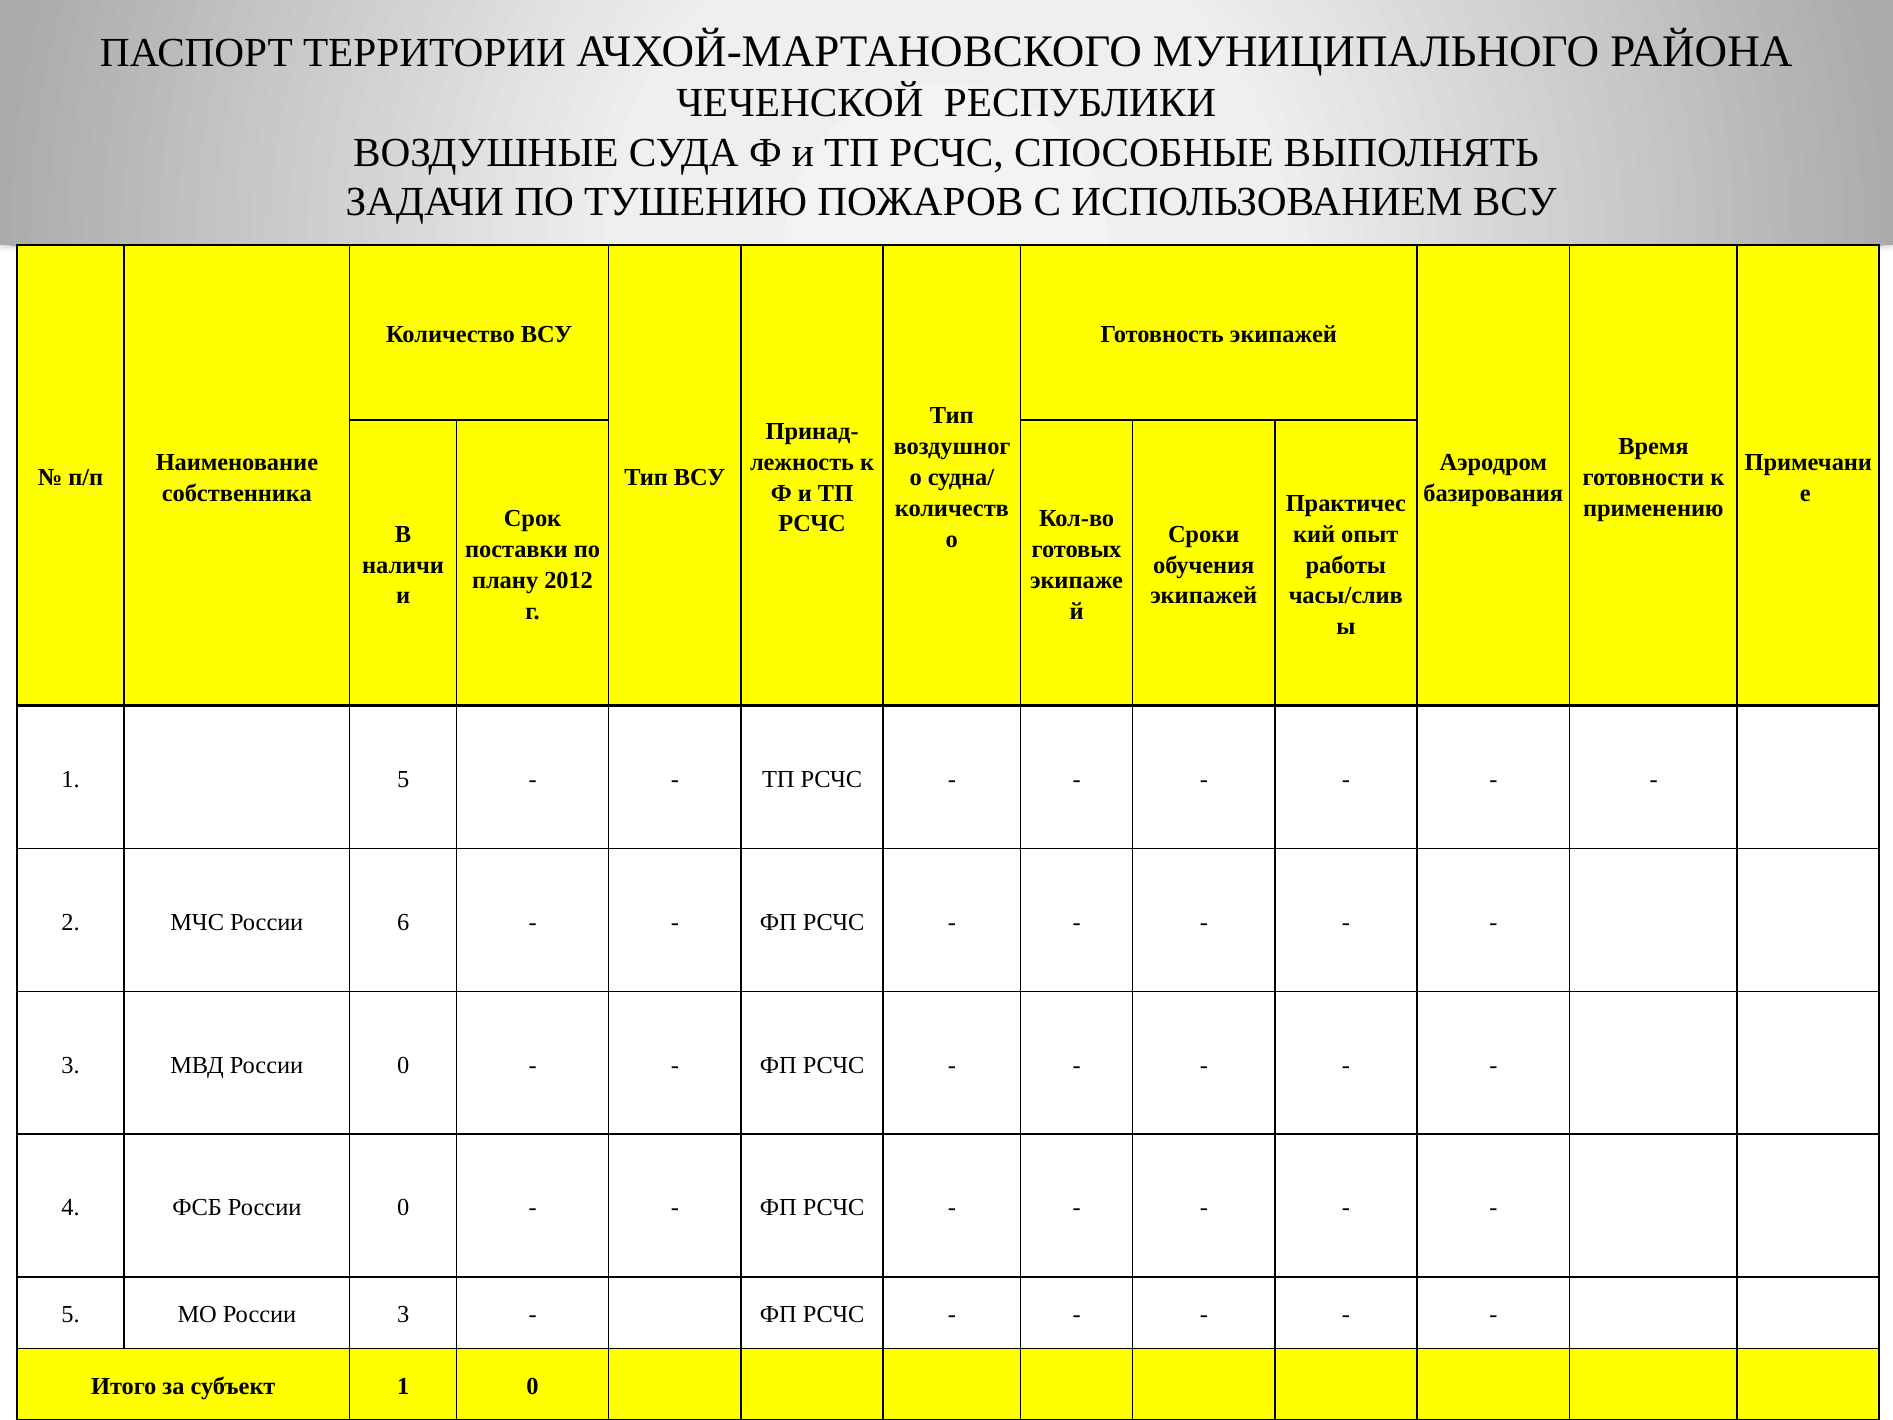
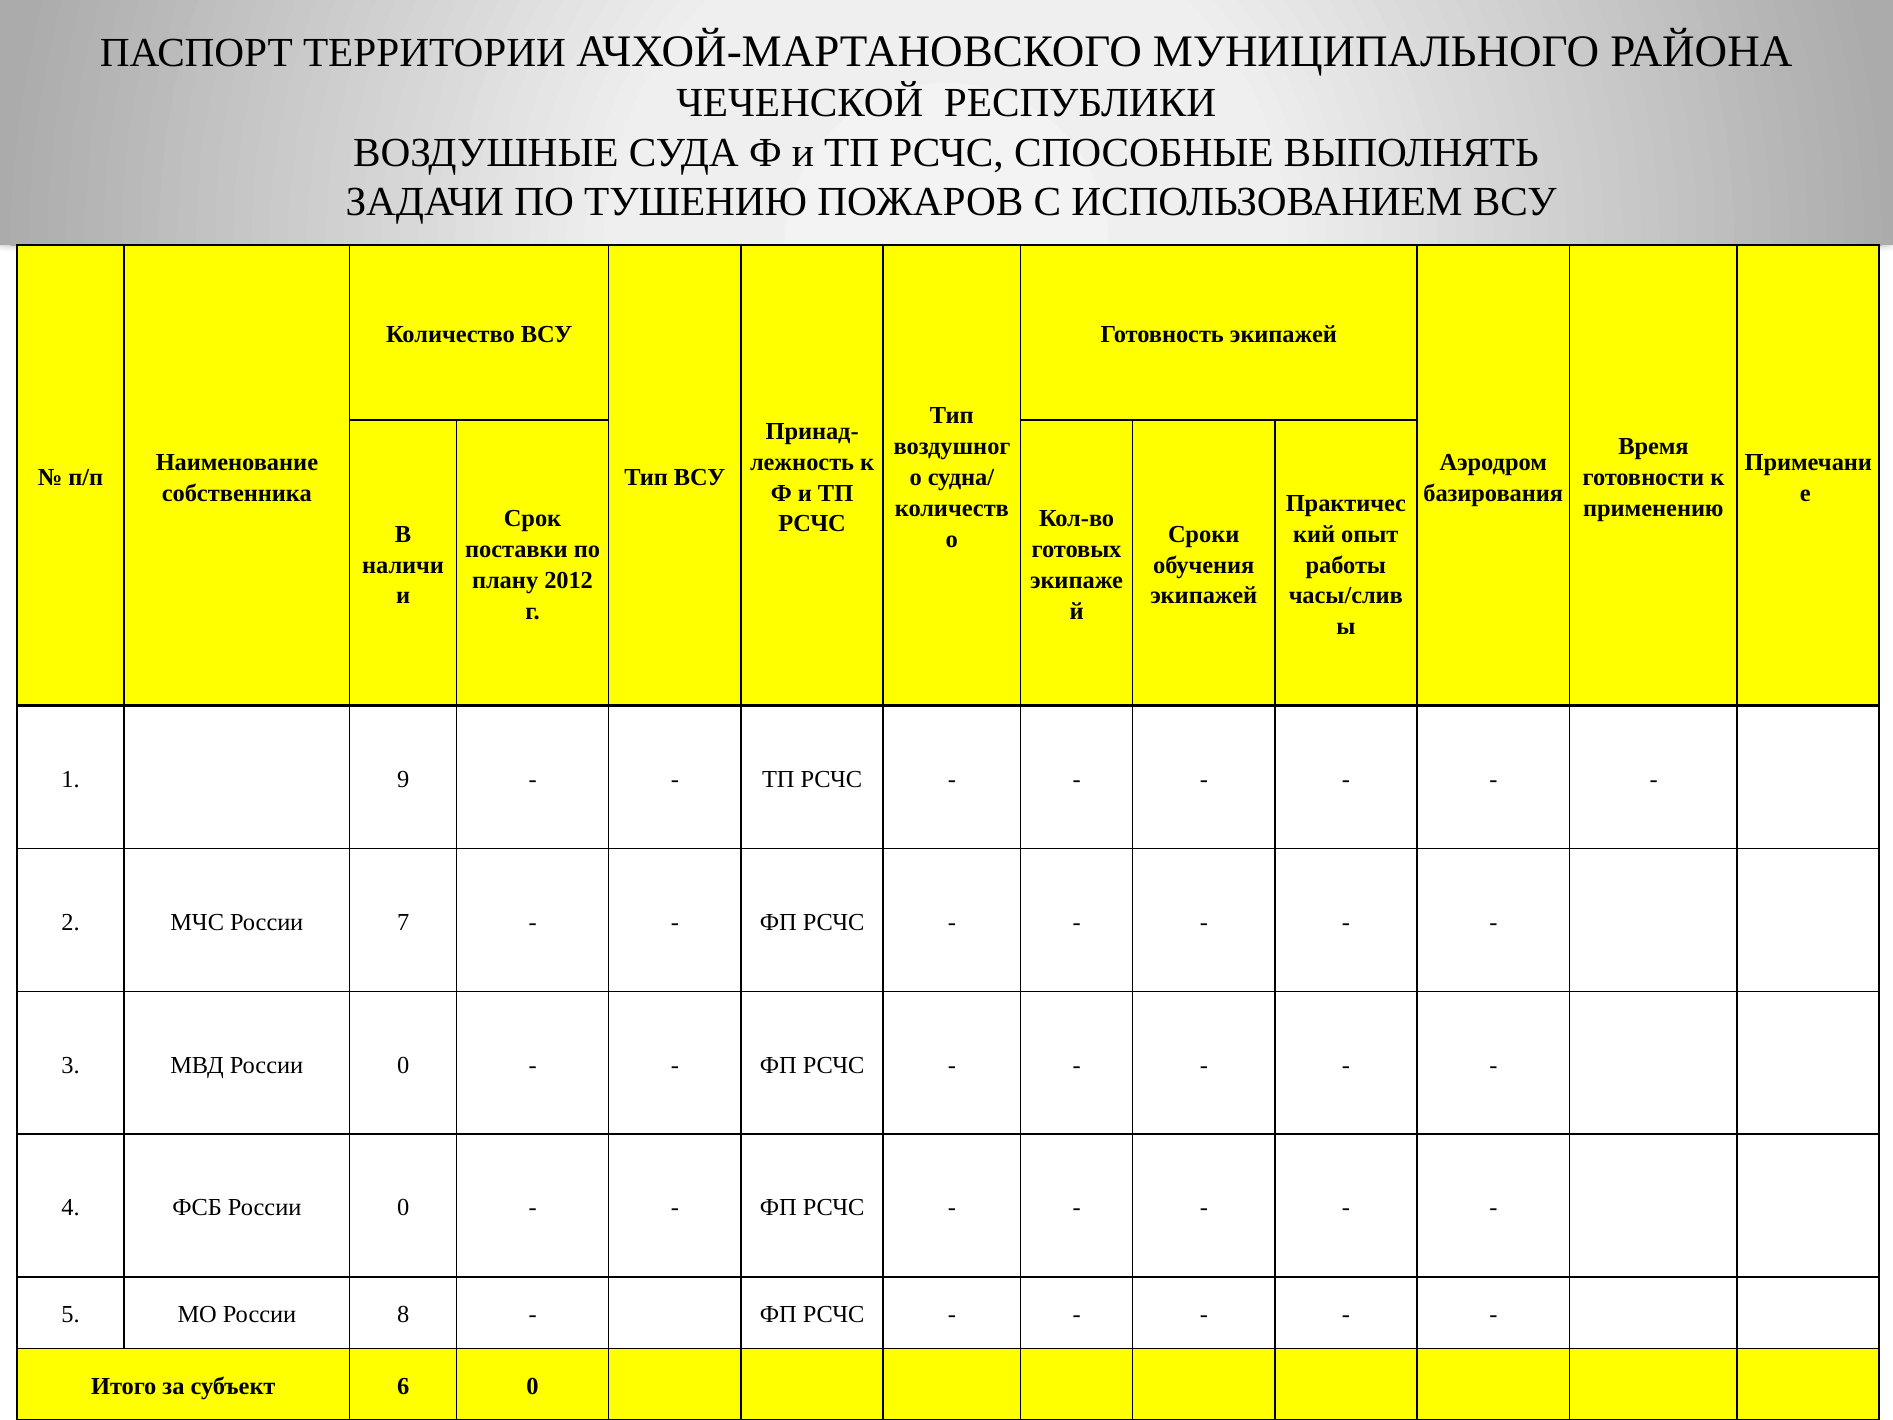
1 5: 5 -> 9
6: 6 -> 7
России 3: 3 -> 8
субъект 1: 1 -> 6
